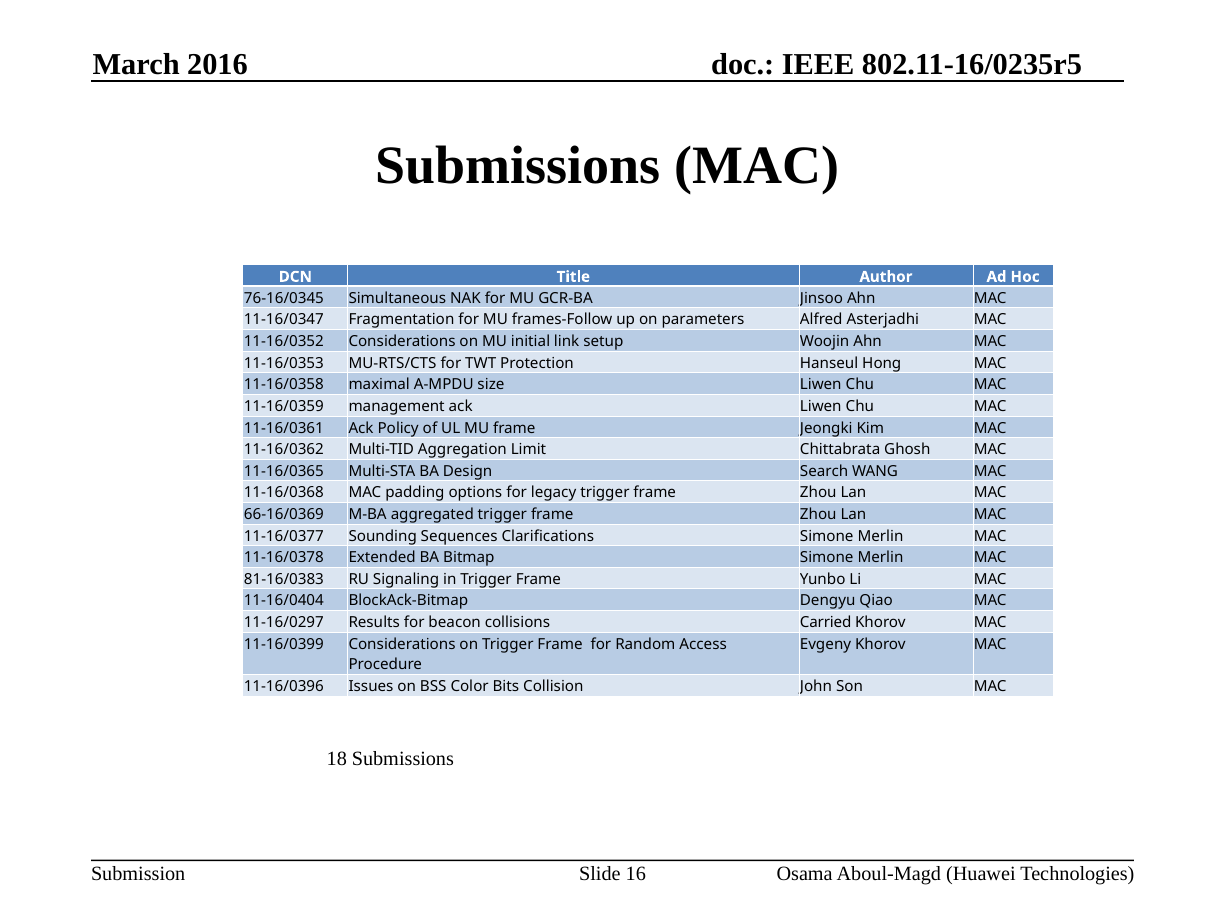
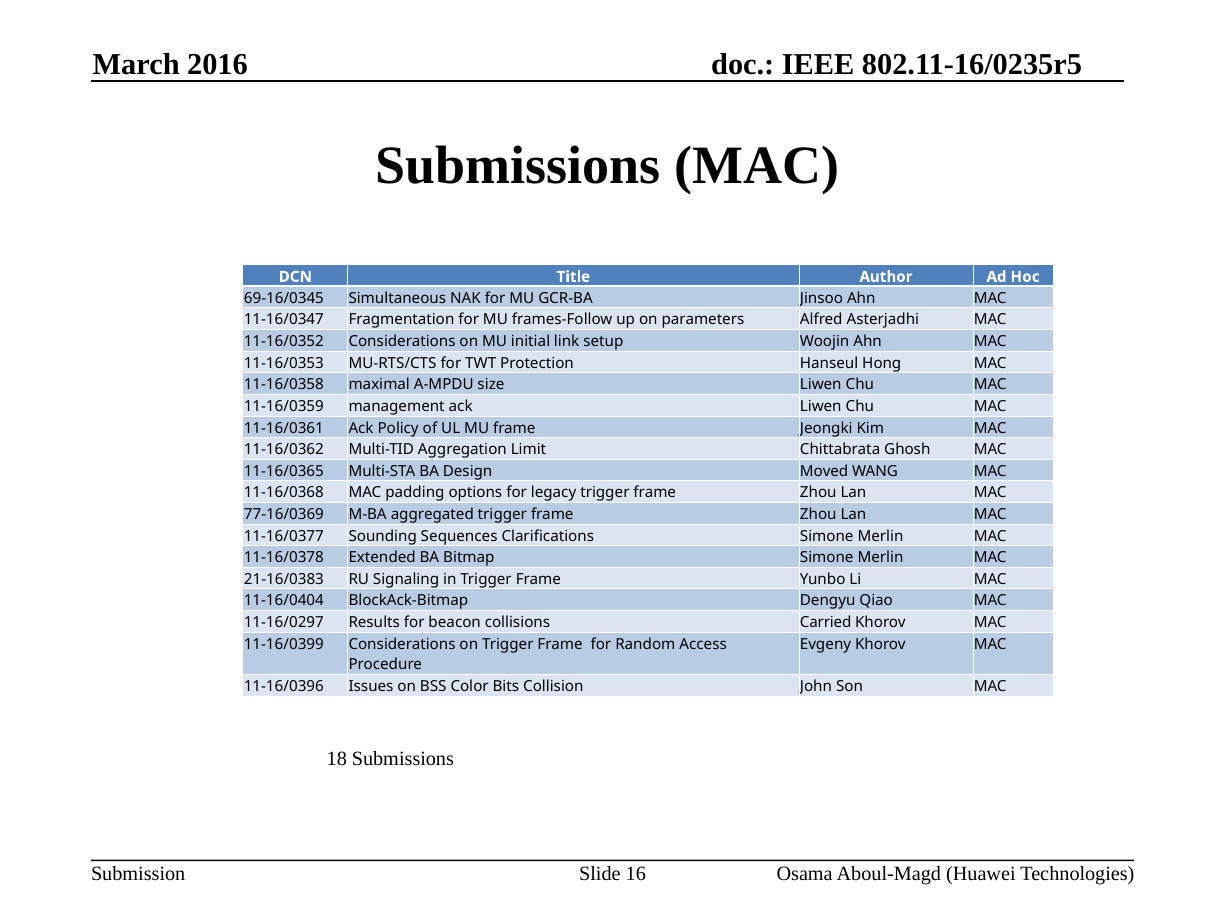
76-16/0345: 76-16/0345 -> 69-16/0345
Search: Search -> Moved
66-16/0369: 66-16/0369 -> 77-16/0369
81-16/0383: 81-16/0383 -> 21-16/0383
